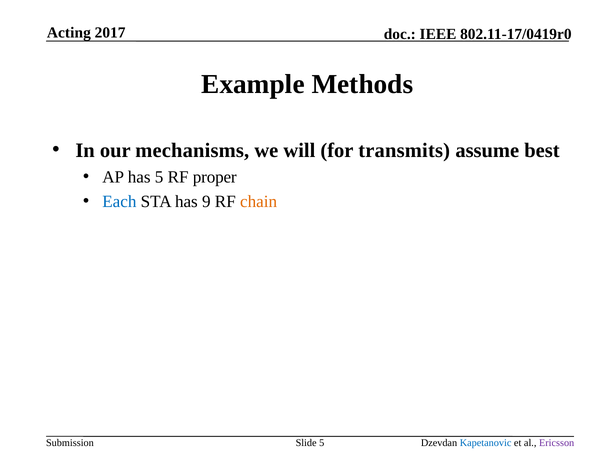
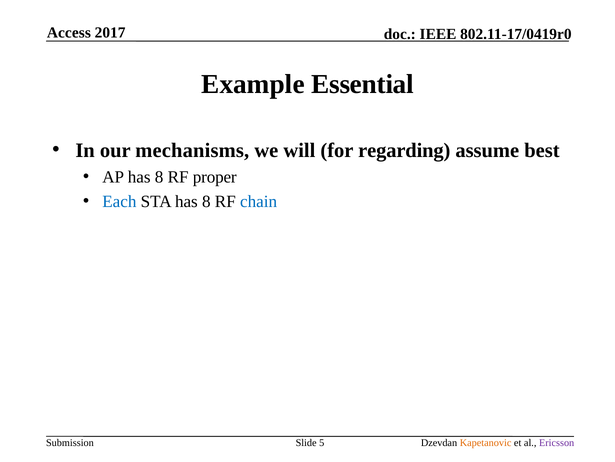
Acting: Acting -> Access
Methods: Methods -> Essential
transmits: transmits -> regarding
AP has 5: 5 -> 8
STA has 9: 9 -> 8
chain colour: orange -> blue
Kapetanovic colour: blue -> orange
